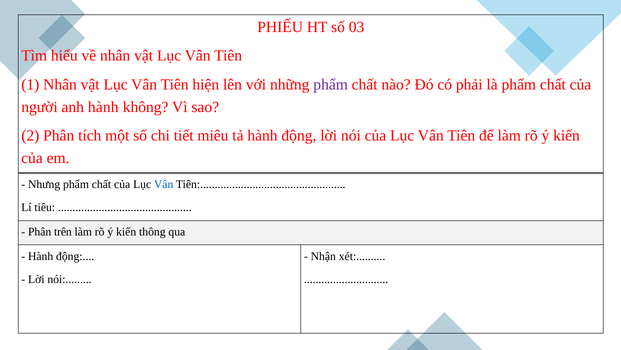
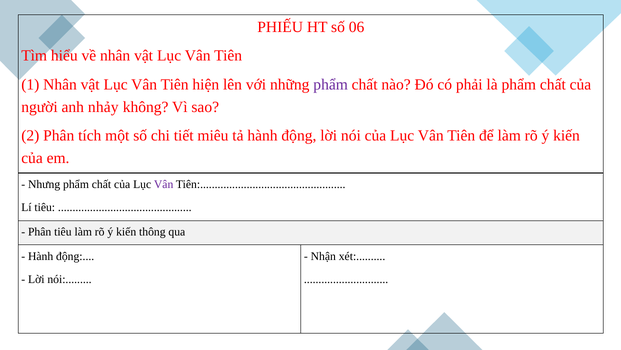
03: 03 -> 06
anh hành: hành -> nhảy
Vân at (164, 184) colour: blue -> purple
Phân trên: trên -> tiêu
